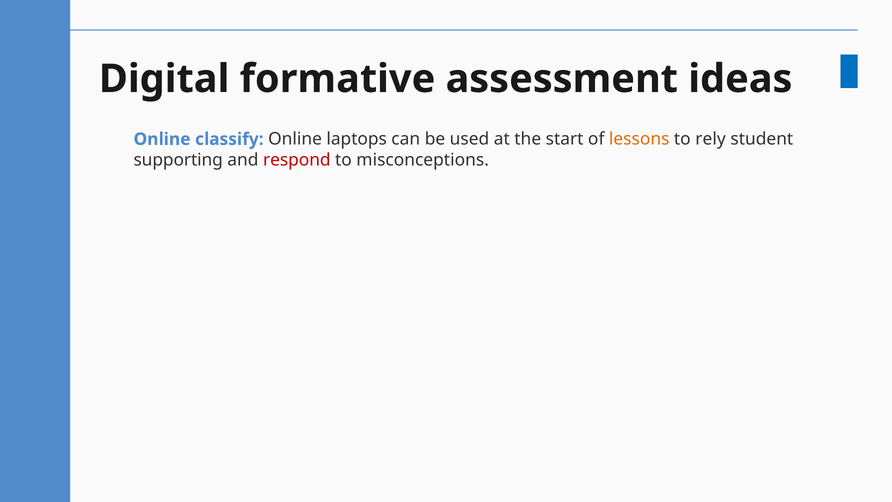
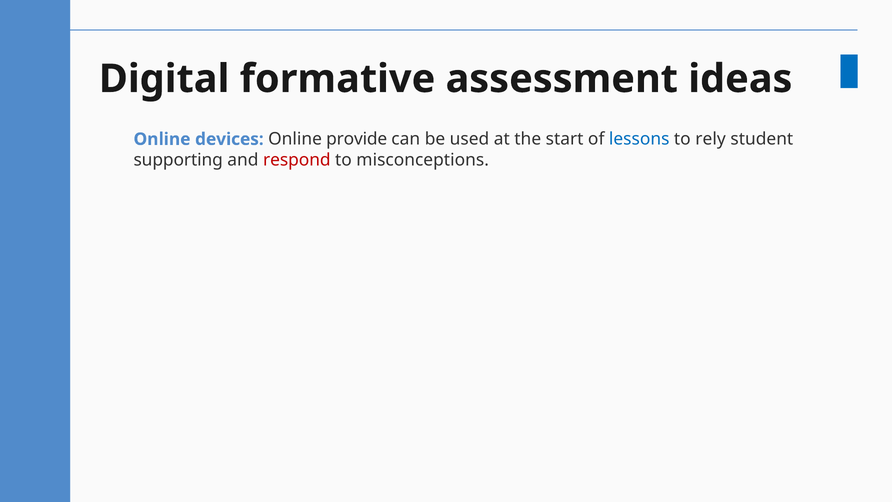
classify: classify -> devices
laptops: laptops -> provide
lessons colour: orange -> blue
